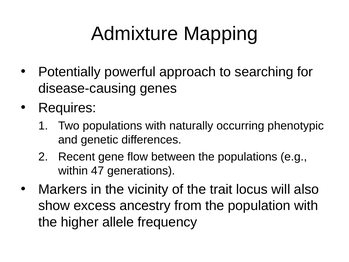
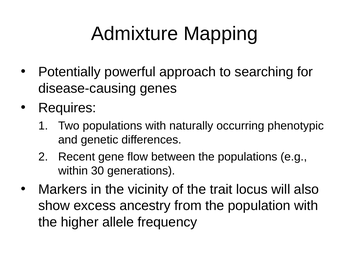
47: 47 -> 30
